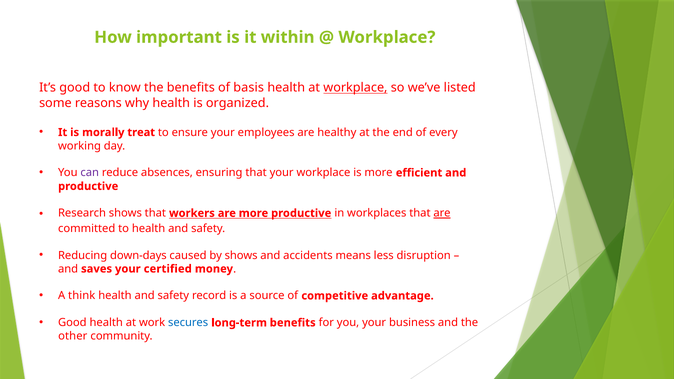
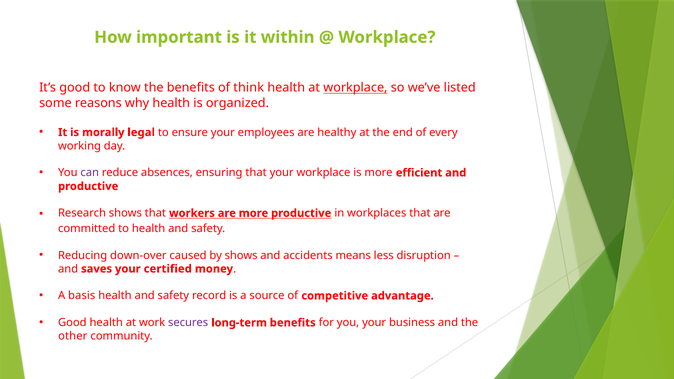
basis: basis -> think
treat: treat -> legal
are at (442, 213) underline: present -> none
down-days: down-days -> down-over
think: think -> basis
secures colour: blue -> purple
